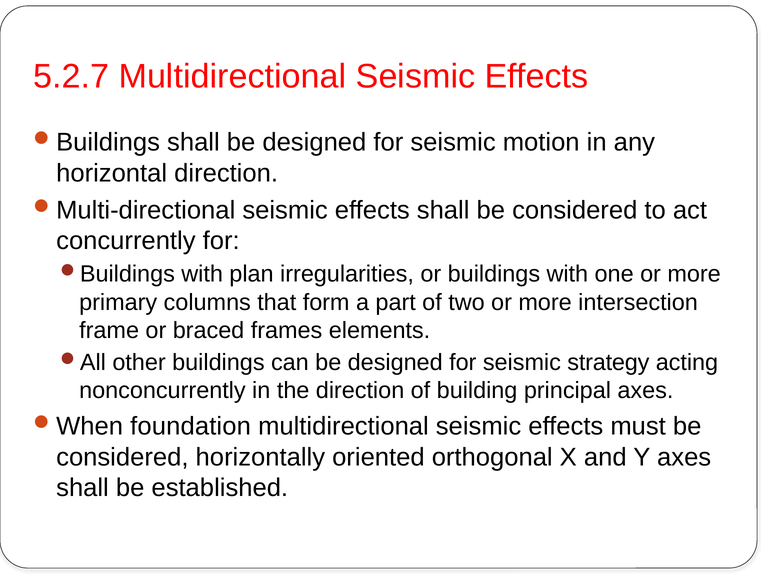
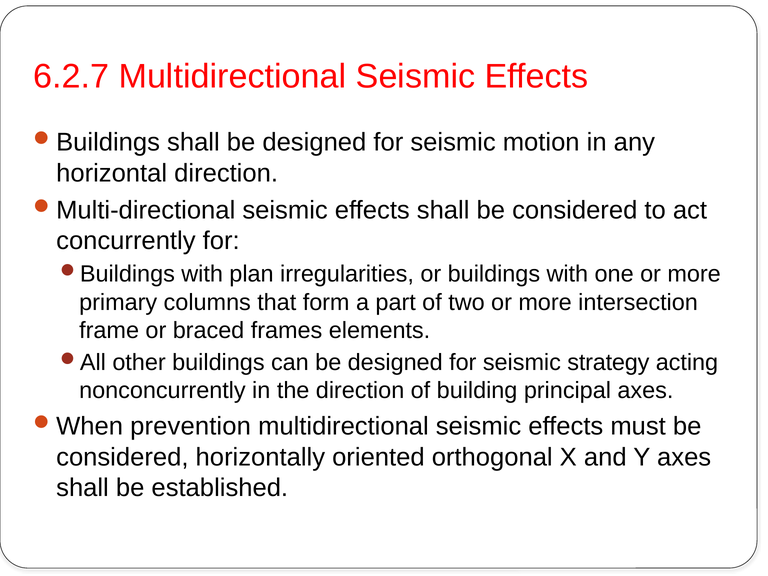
5.2.7: 5.2.7 -> 6.2.7
foundation: foundation -> prevention
